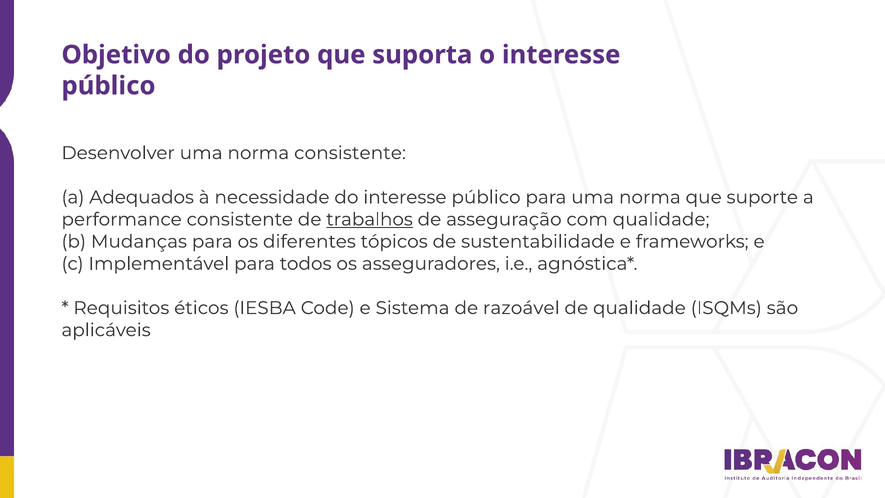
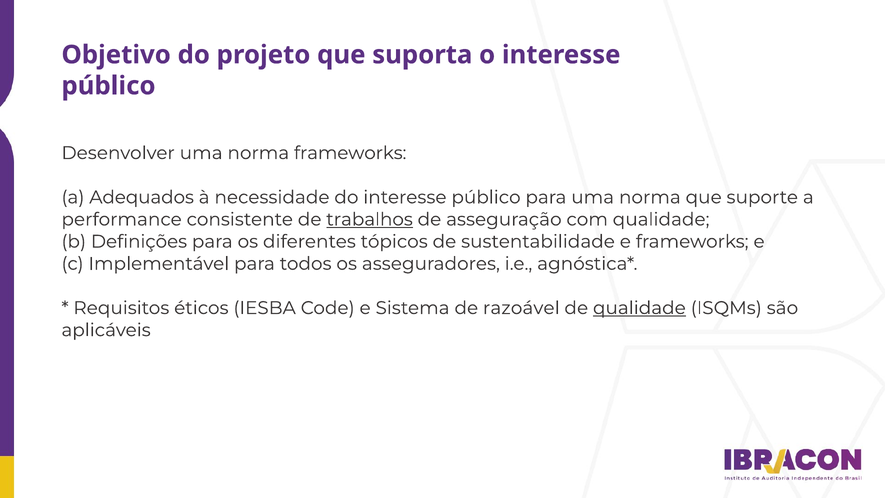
norma consistente: consistente -> frameworks
Mudanças: Mudanças -> Definições
qualidade at (639, 308) underline: none -> present
